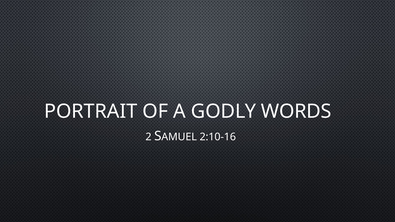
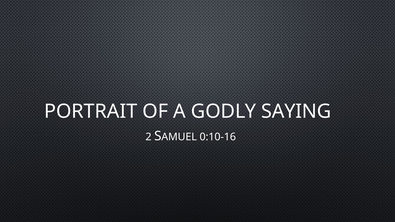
WORDS: WORDS -> SAYING
2:10-16: 2:10-16 -> 0:10-16
